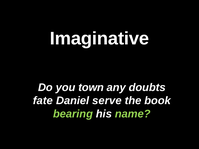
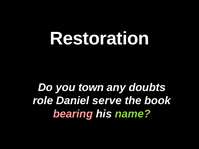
Imaginative: Imaginative -> Restoration
fate: fate -> role
bearing colour: light green -> pink
